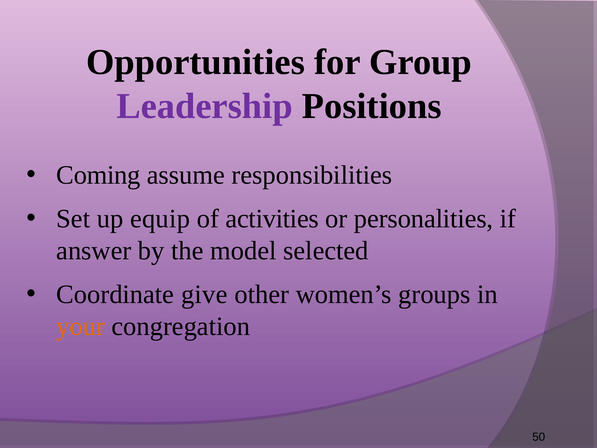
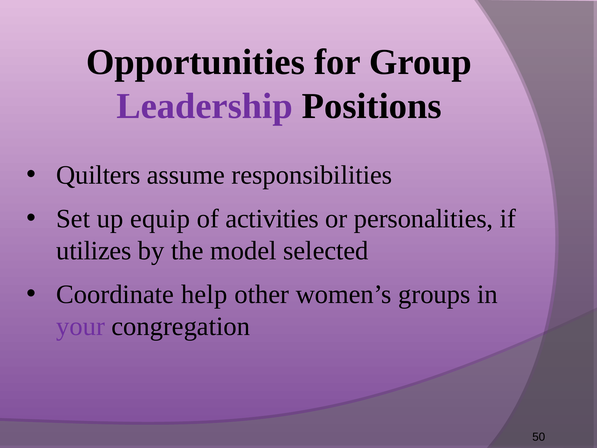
Coming: Coming -> Quilters
answer: answer -> utilizes
give: give -> help
your colour: orange -> purple
